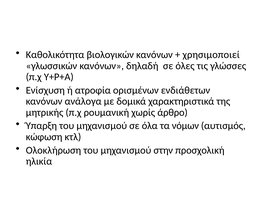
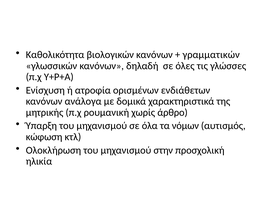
χρησιμοποιεί: χρησιμοποιεί -> γραμματικών
